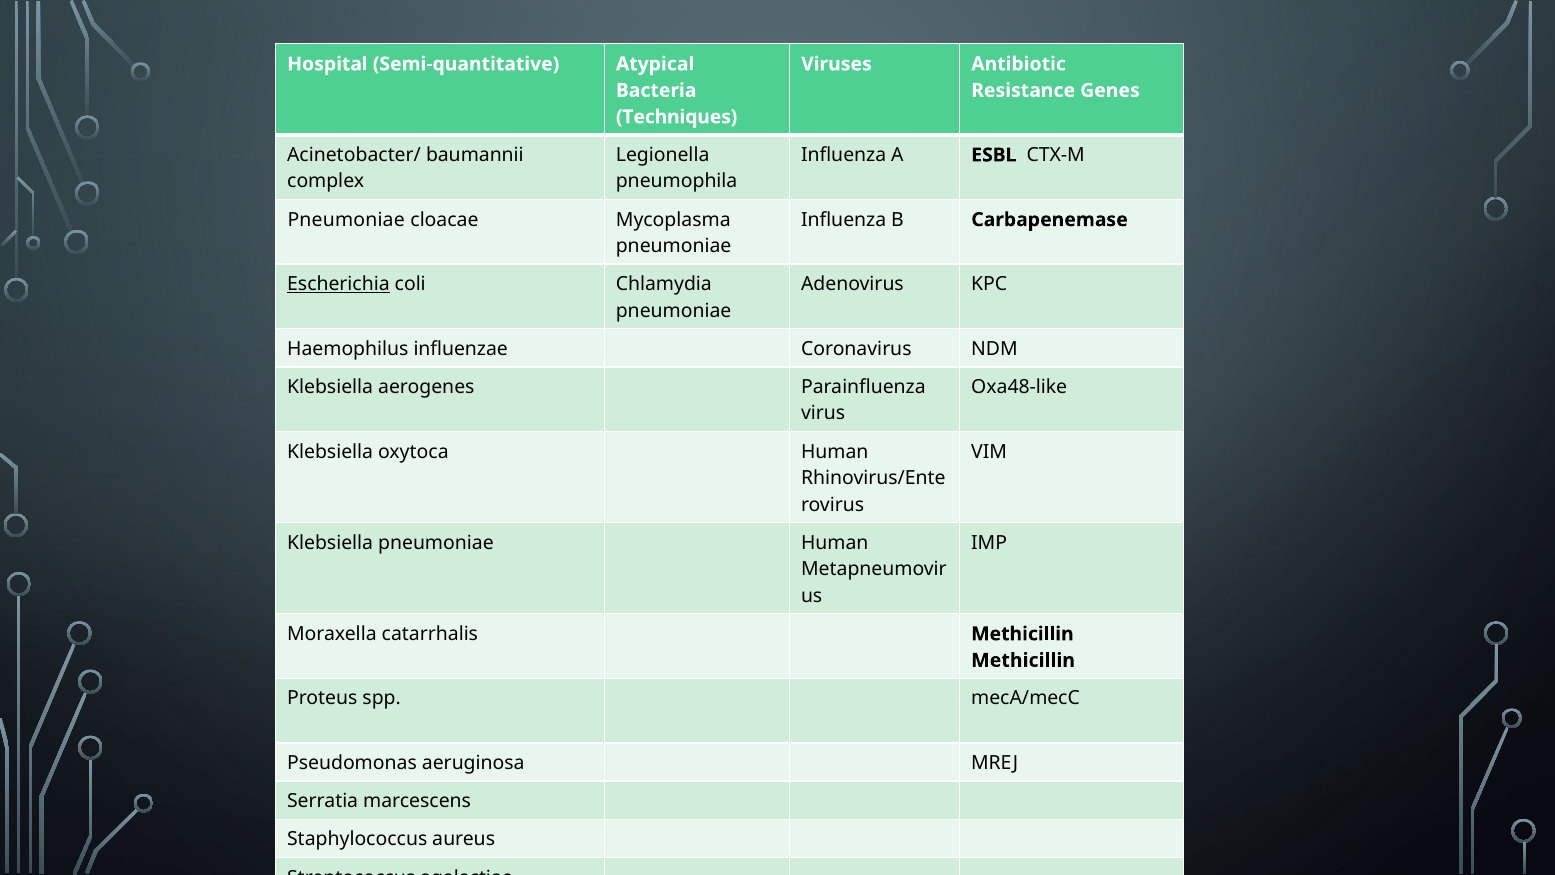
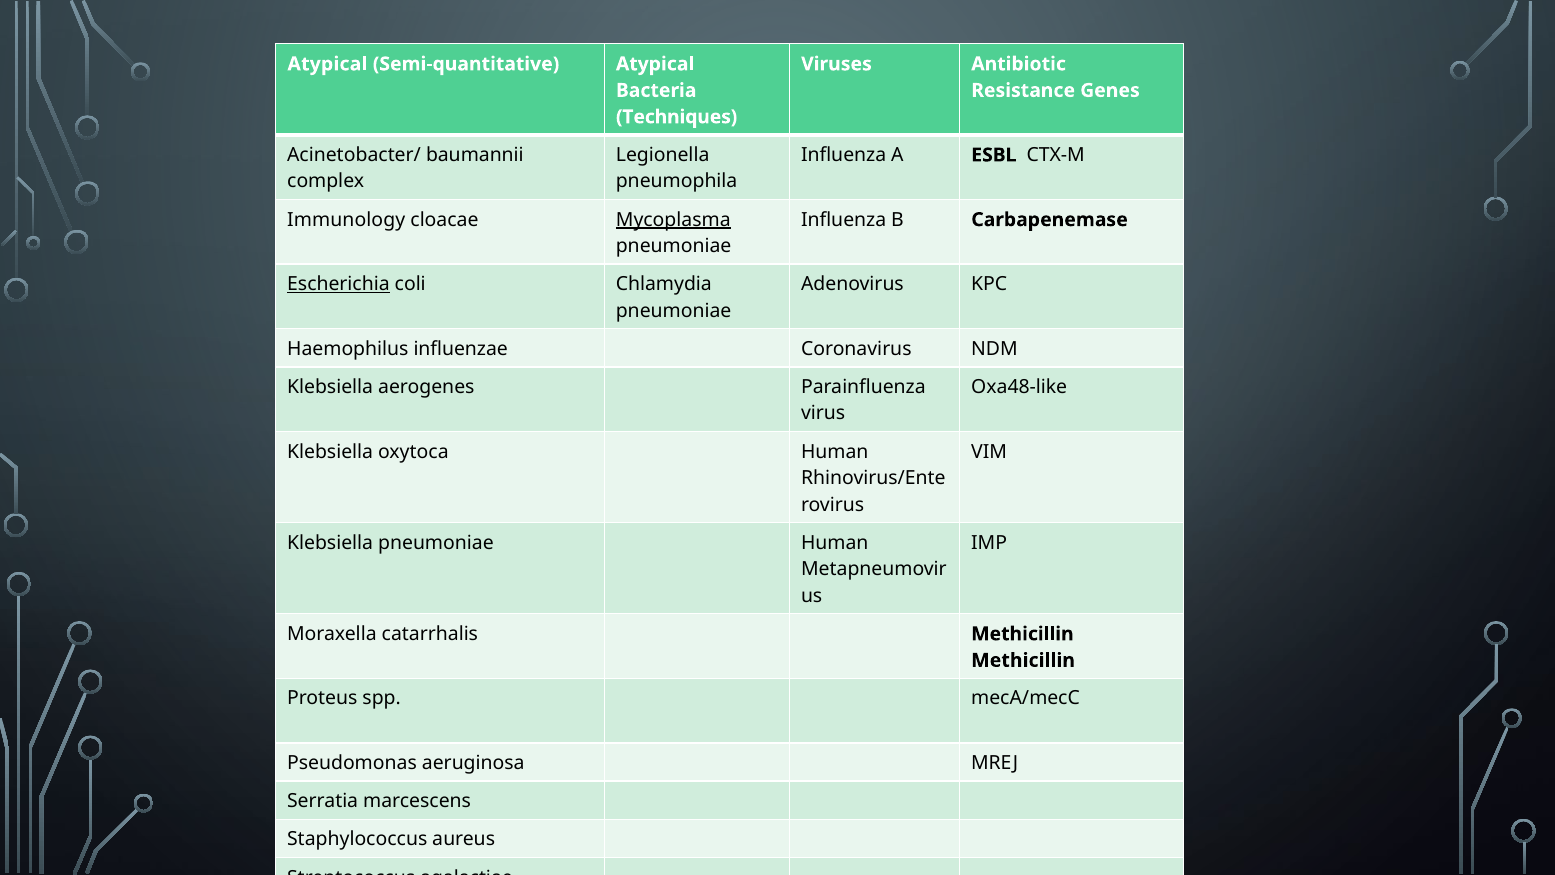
Hospital at (327, 64): Hospital -> Atypical
Pneumoniae at (346, 220): Pneumoniae -> Immunology
Mycoplasma underline: none -> present
